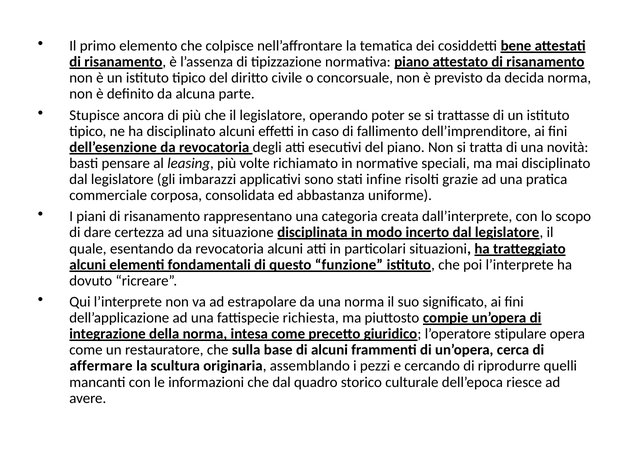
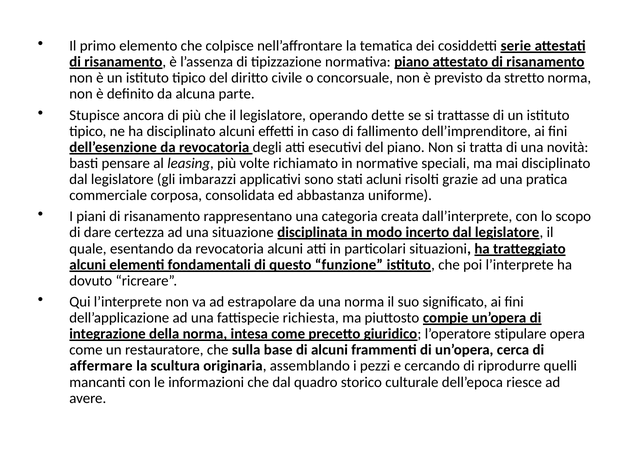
bene: bene -> serie
decida: decida -> stretto
poter: poter -> dette
infine: infine -> acluni
